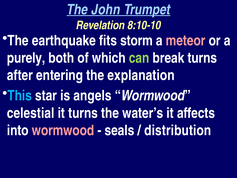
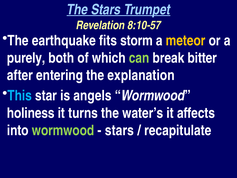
The John: John -> Stars
8:10-10: 8:10-10 -> 8:10-57
meteor colour: pink -> yellow
break turns: turns -> bitter
celestial: celestial -> holiness
wormwood at (63, 130) colour: pink -> light green
seals at (119, 130): seals -> stars
distribution: distribution -> recapitulate
